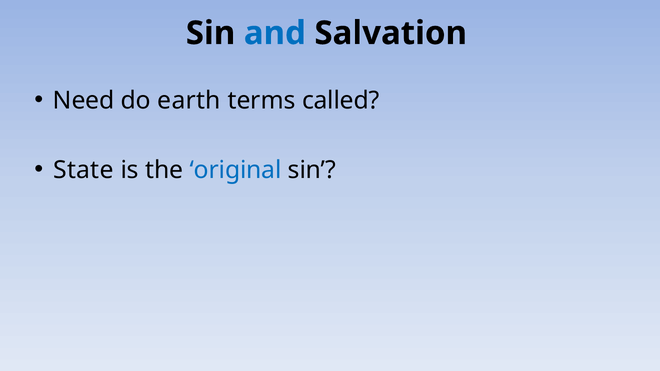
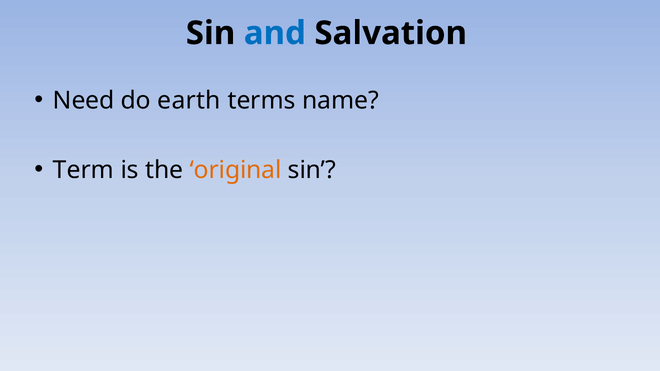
called: called -> name
State: State -> Term
original colour: blue -> orange
